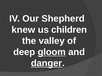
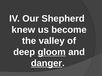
children: children -> become
